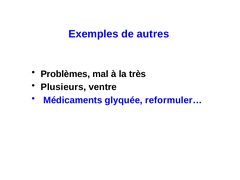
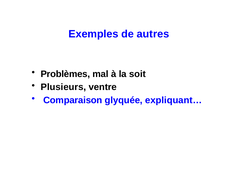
très: très -> soit
Médicaments: Médicaments -> Comparaison
reformuler…: reformuler… -> expliquant…
